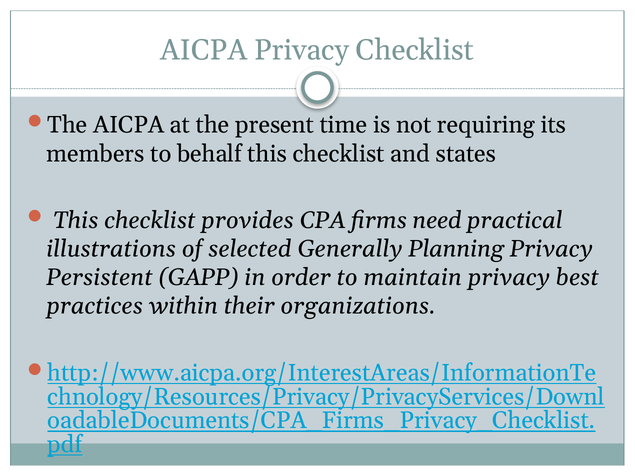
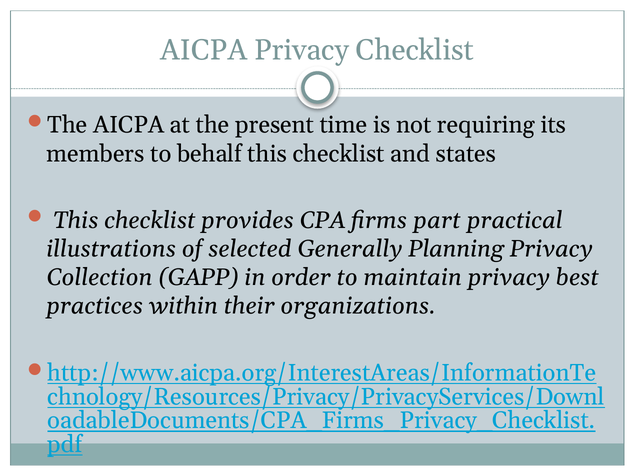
need: need -> part
Persistent: Persistent -> Collection
